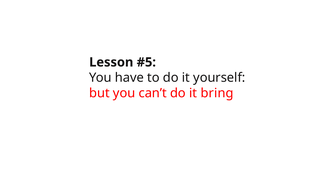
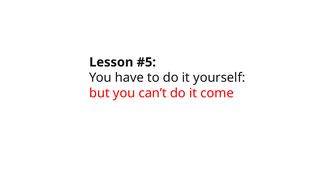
bring: bring -> come
